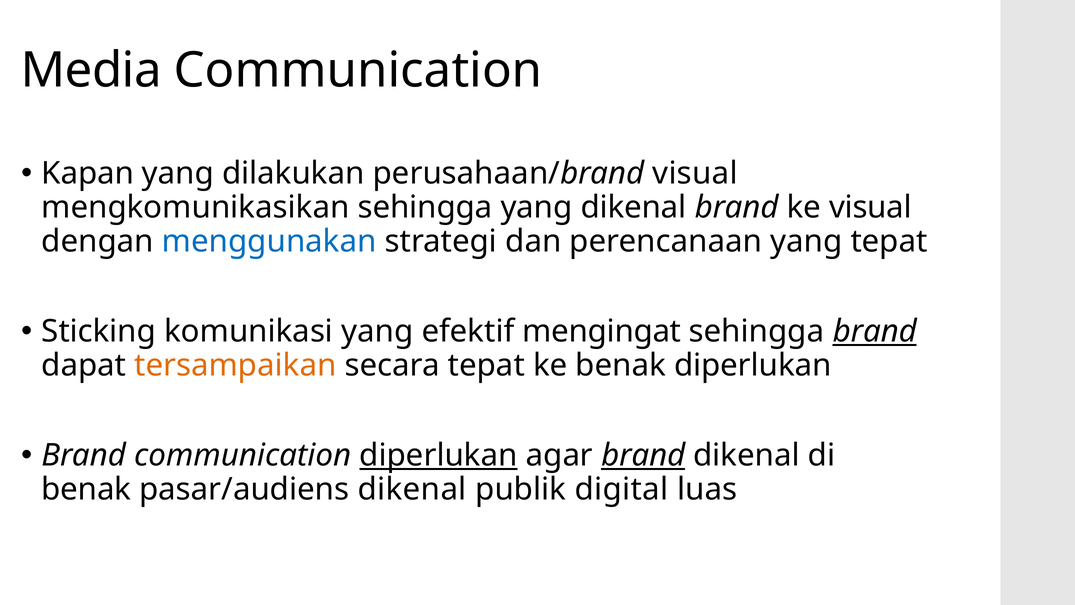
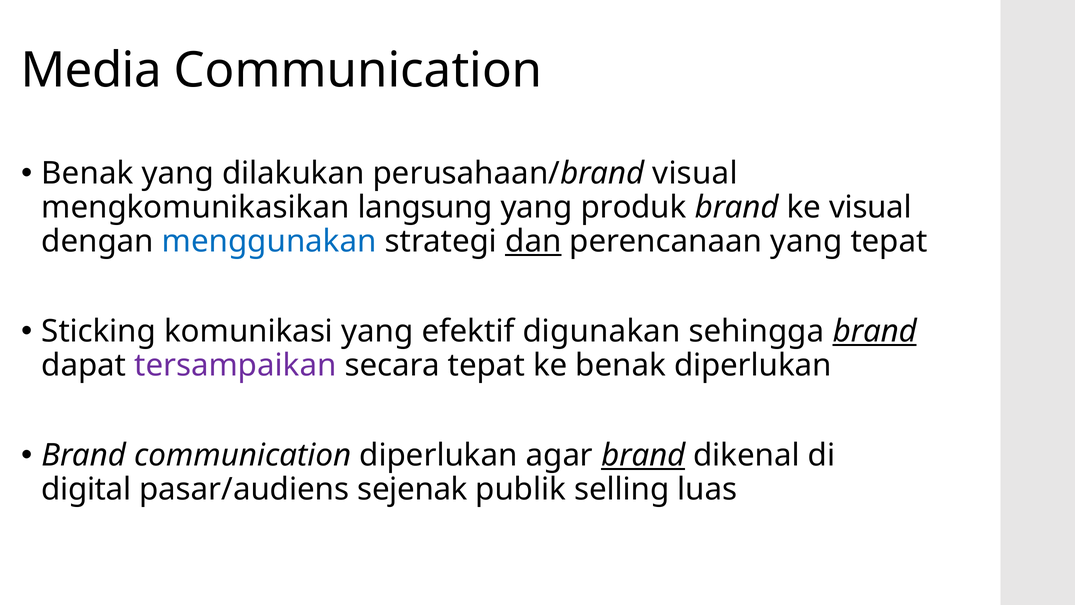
Kapan at (88, 173): Kapan -> Benak
mengkomunikasikan sehingga: sehingga -> langsung
yang dikenal: dikenal -> produk
dan underline: none -> present
mengingat: mengingat -> digunakan
tersampaikan colour: orange -> purple
diperlukan at (438, 455) underline: present -> none
benak at (86, 489): benak -> digital
pasar/audiens dikenal: dikenal -> sejenak
digital: digital -> selling
